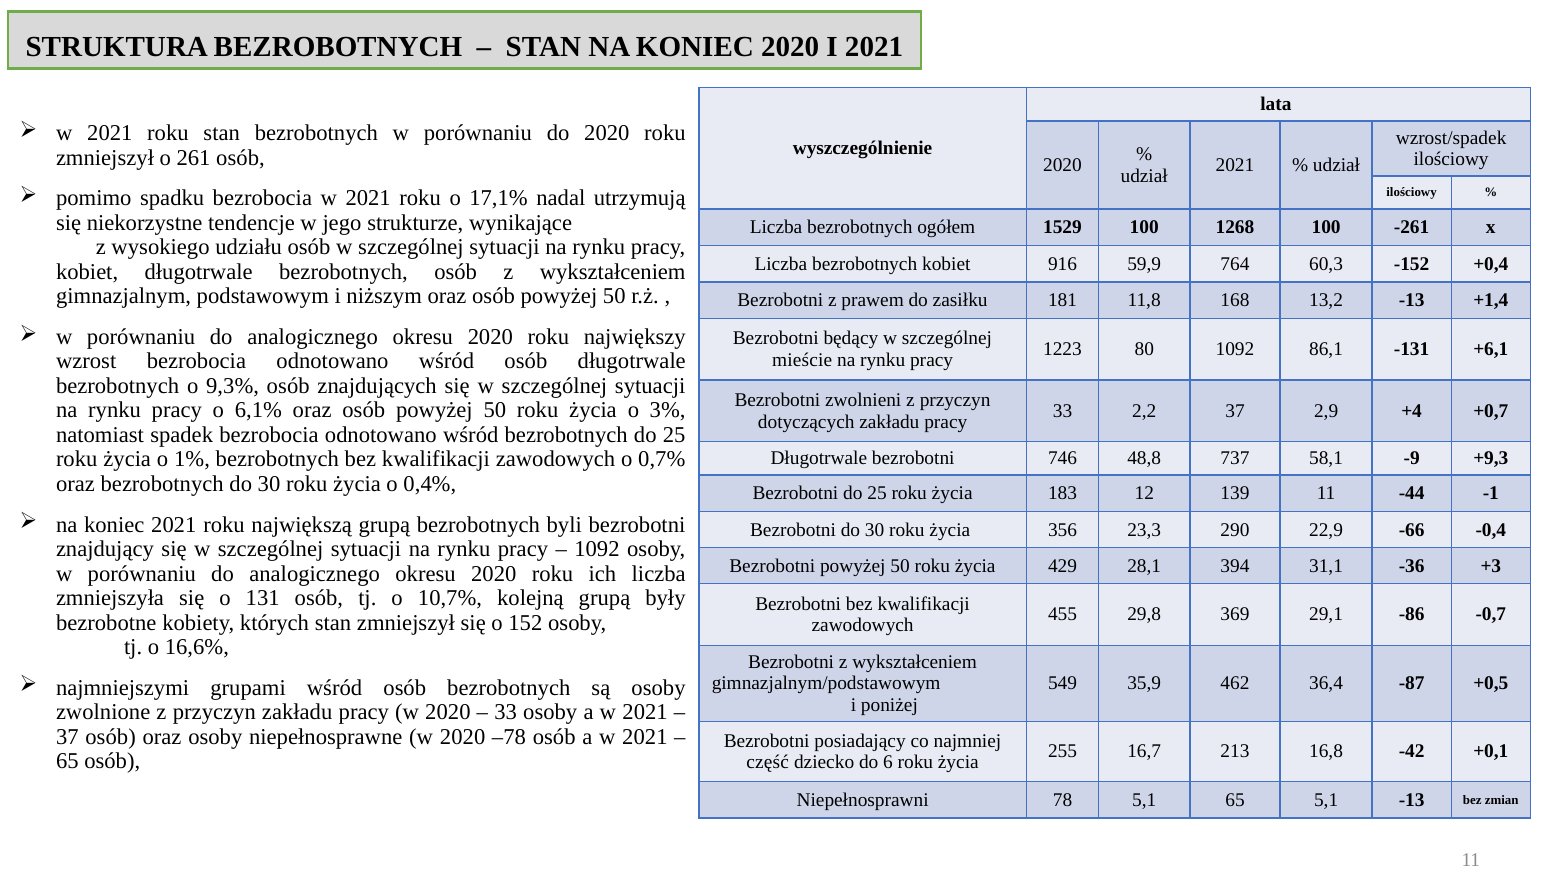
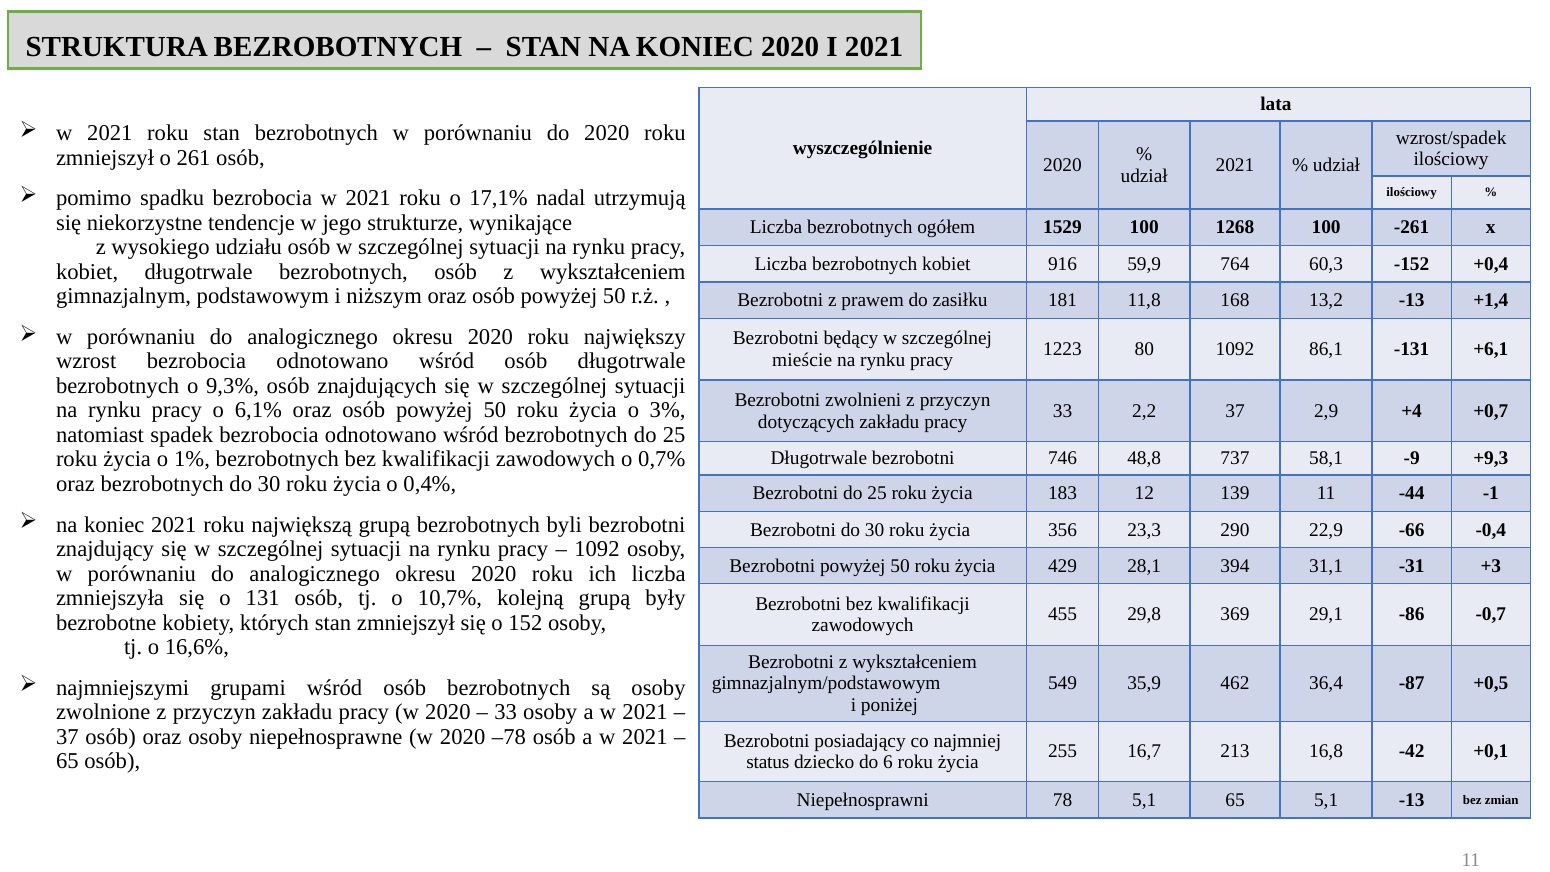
-36: -36 -> -31
część: część -> status
